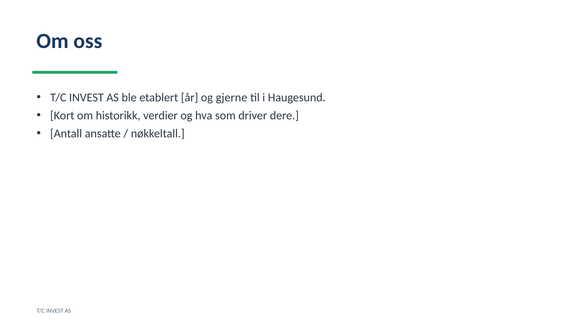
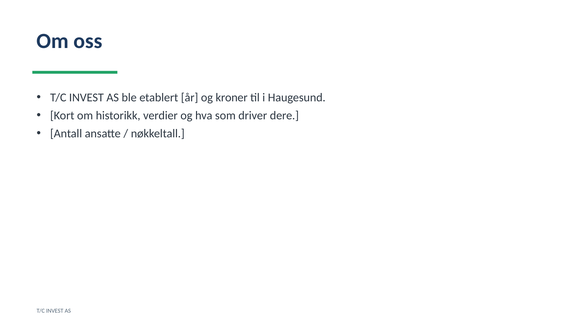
gjerne: gjerne -> kroner
